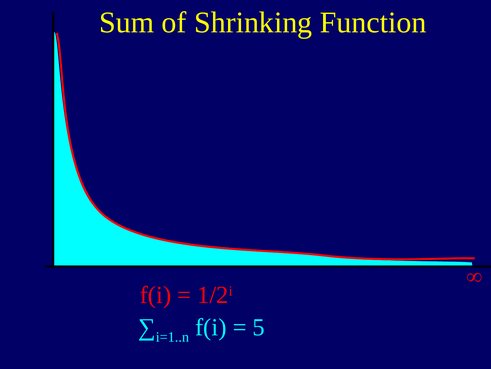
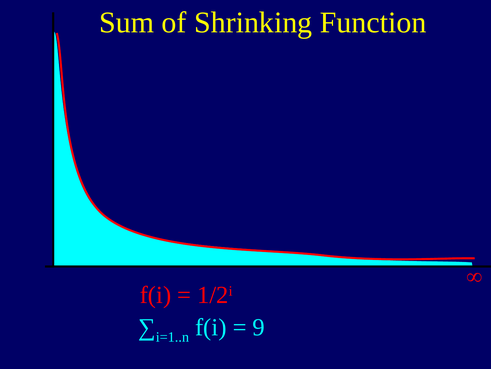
5: 5 -> 9
